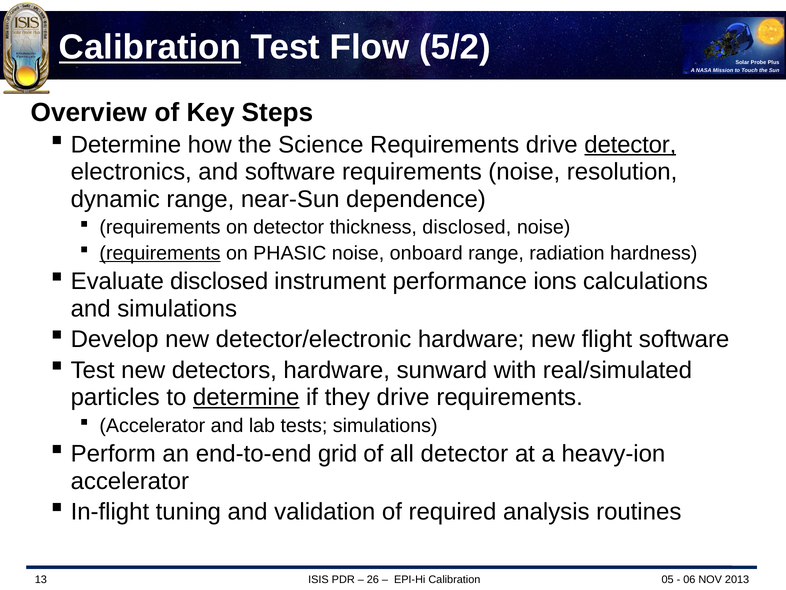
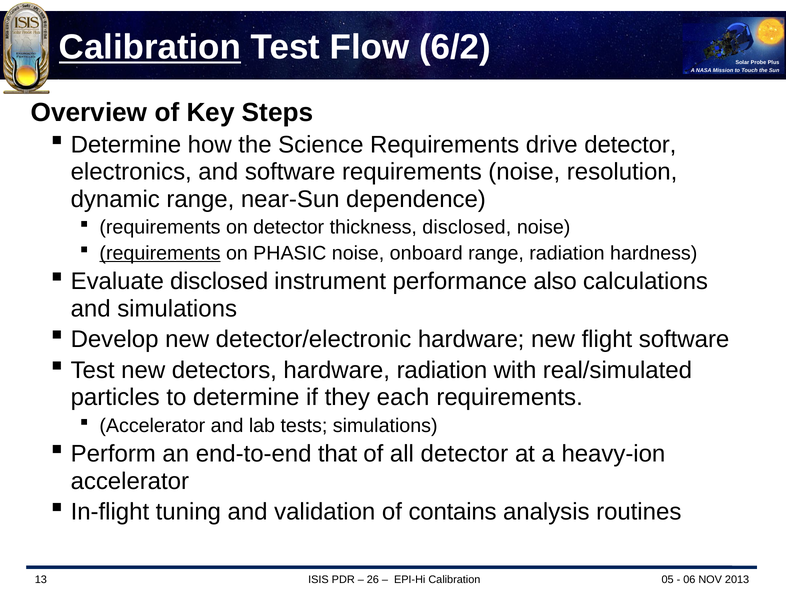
5/2: 5/2 -> 6/2
detector at (630, 144) underline: present -> none
ions: ions -> also
hardware sunward: sunward -> radiation
determine at (246, 397) underline: present -> none
they drive: drive -> each
grid: grid -> that
required: required -> contains
